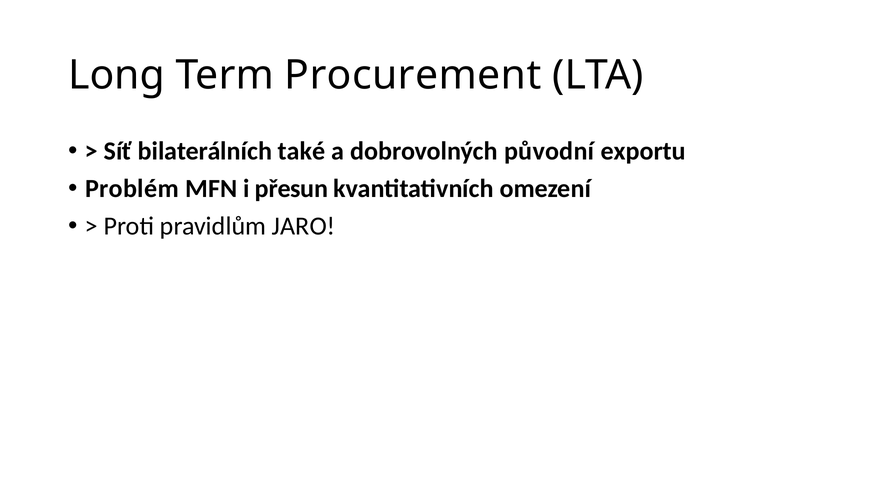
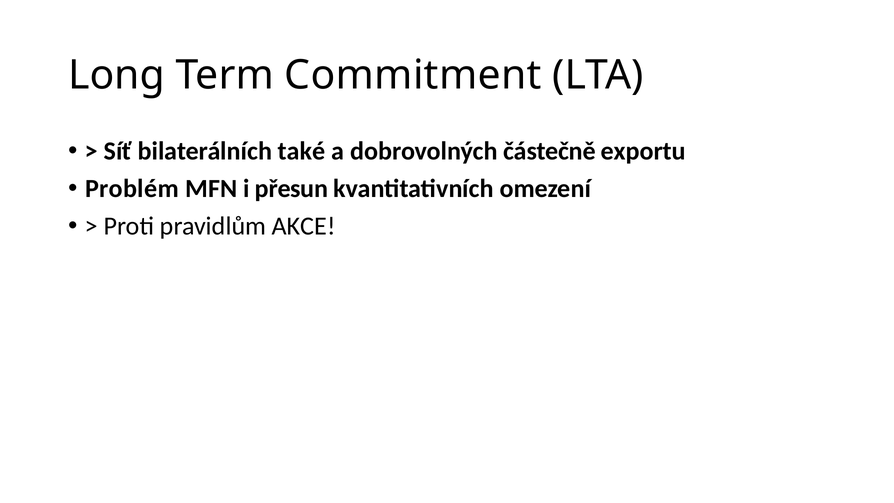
Procurement: Procurement -> Commitment
původní: původní -> částečně
JARO: JARO -> AKCE
